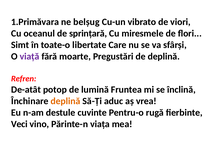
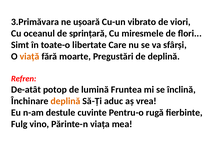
1.Primăvara: 1.Primăvara -> 3.Primăvara
belşug: belşug -> uşoară
viaţă colour: purple -> orange
Veci: Veci -> Fulg
